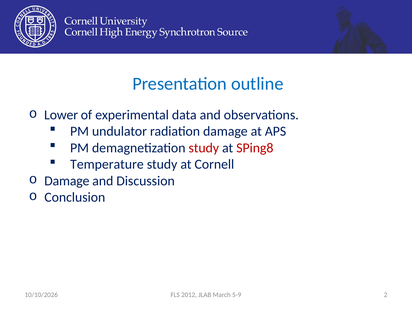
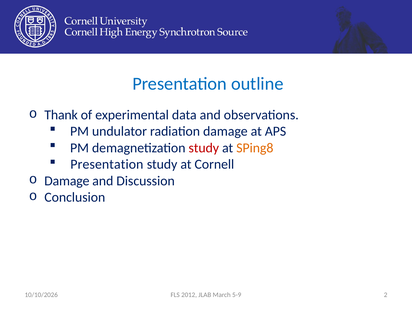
Lower: Lower -> Thank
SPing8 colour: red -> orange
Temperature at (107, 164): Temperature -> Presentation
